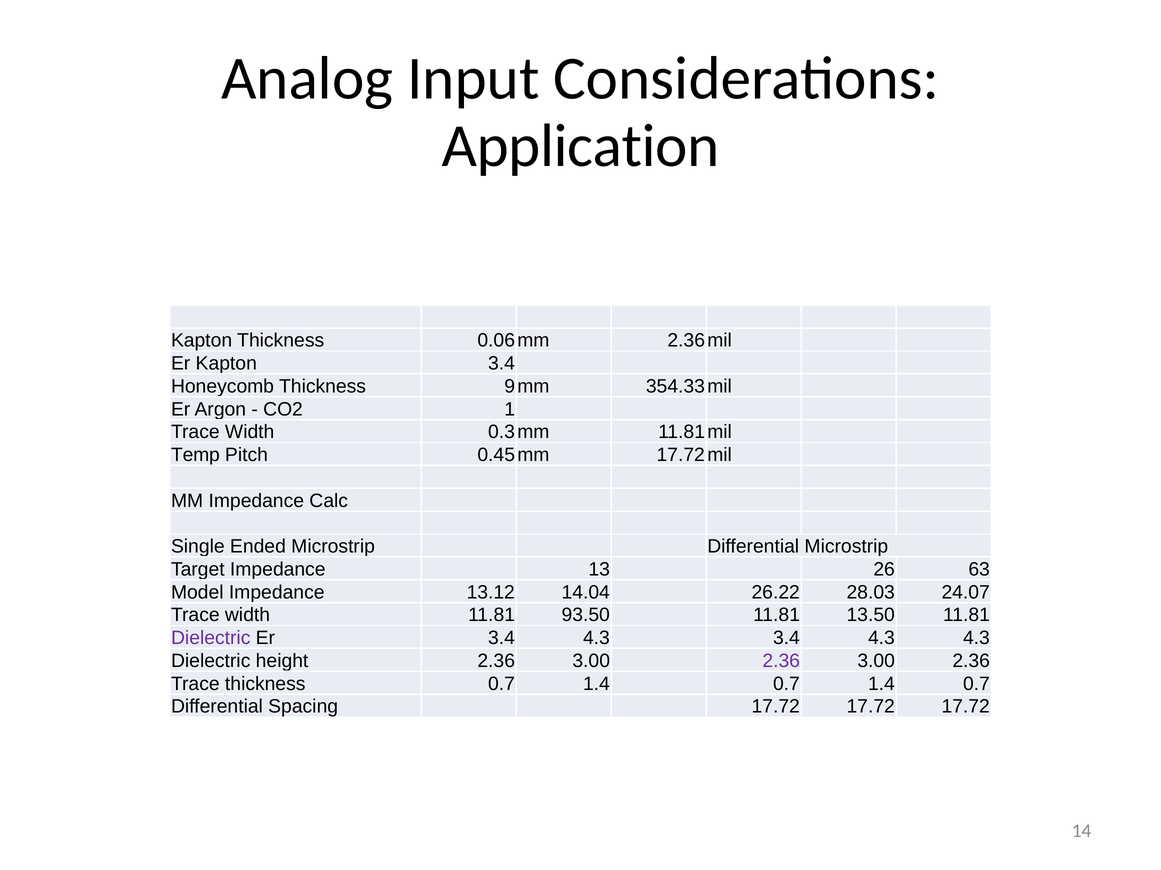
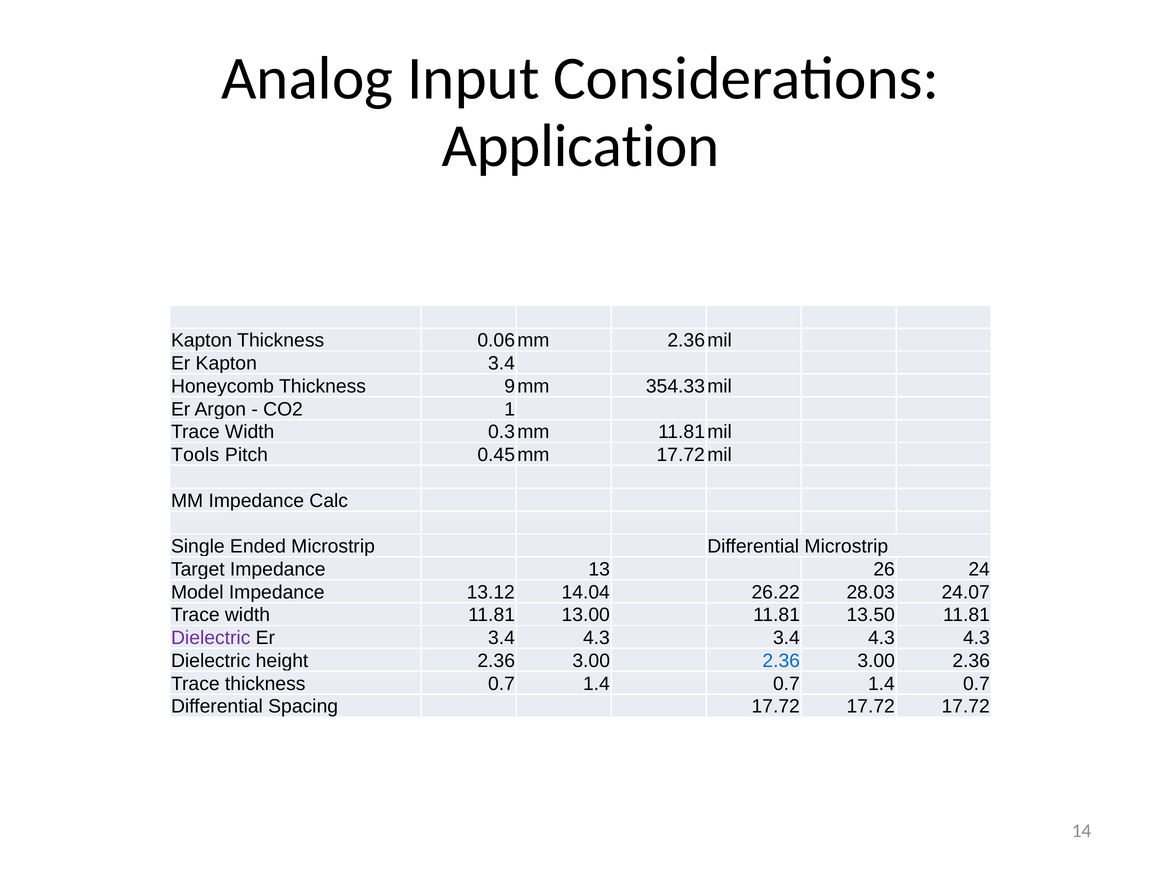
Temp: Temp -> Tools
63: 63 -> 24
93.50: 93.50 -> 13.00
2.36 at (781, 661) colour: purple -> blue
